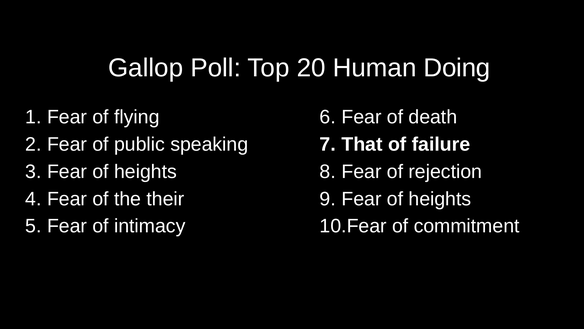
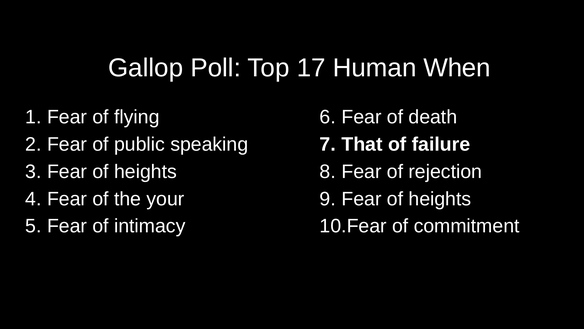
20: 20 -> 17
Doing: Doing -> When
their: their -> your
